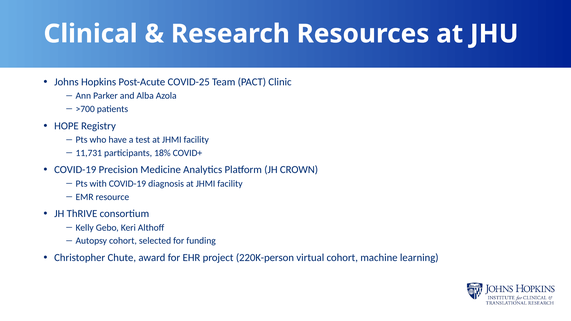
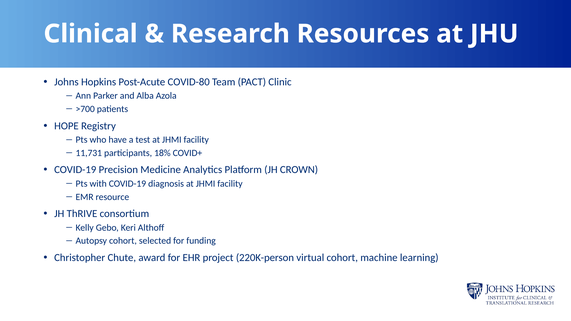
COVID-25: COVID-25 -> COVID-80
